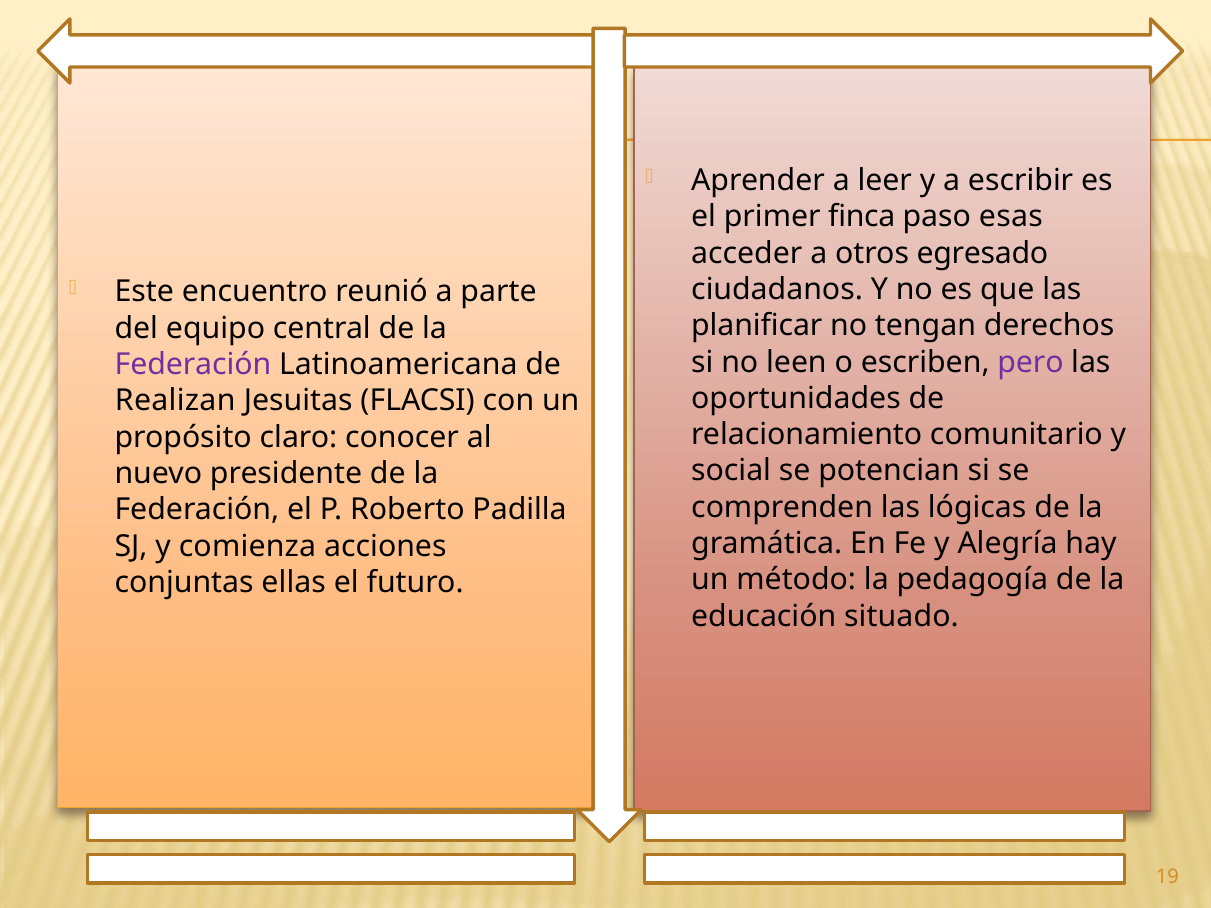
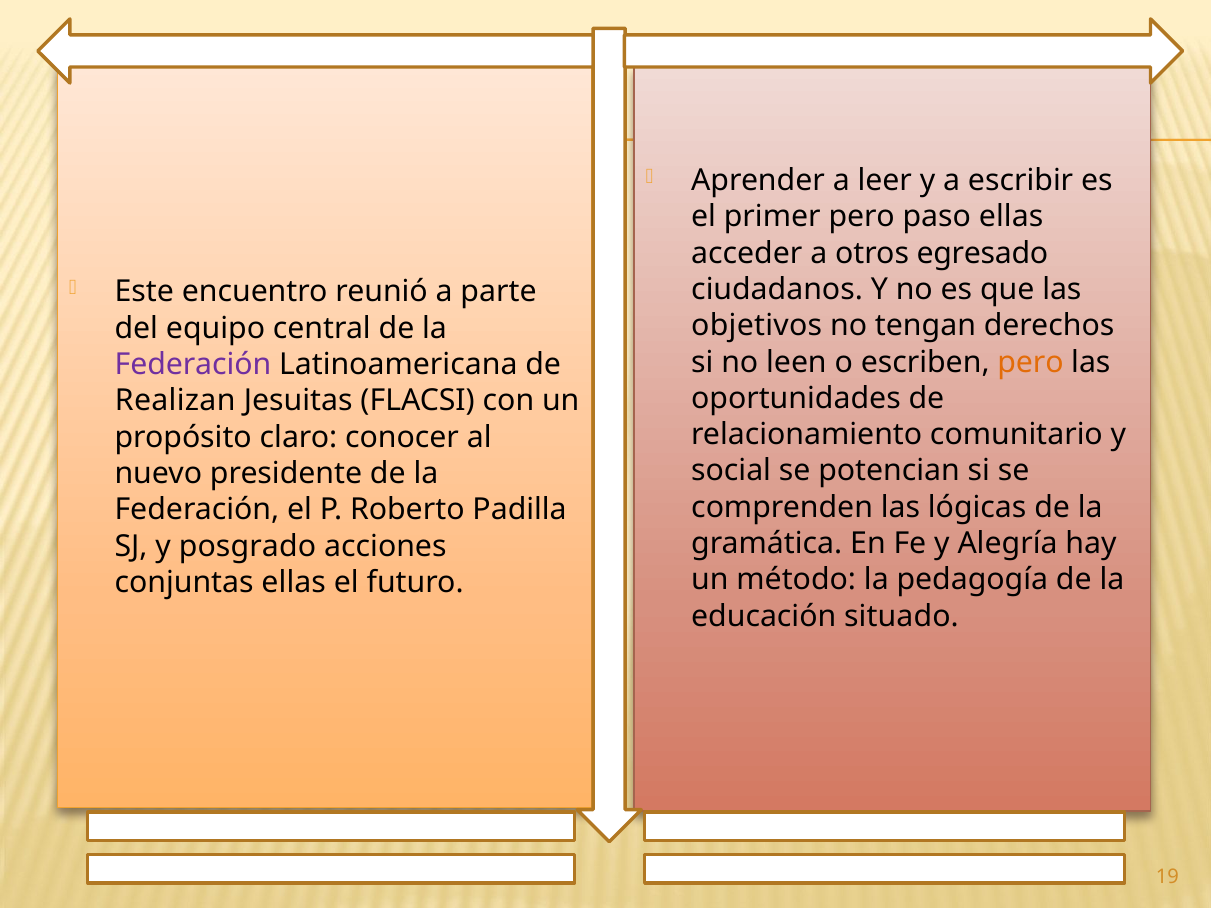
primer finca: finca -> pero
paso esas: esas -> ellas
planificar: planificar -> objetivos
pero at (1031, 362) colour: purple -> orange
comienza: comienza -> posgrado
